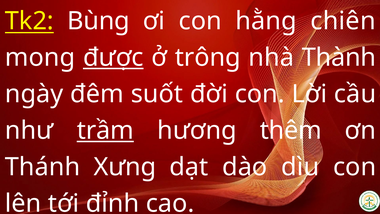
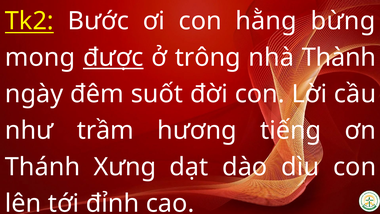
Bùng: Bùng -> Bước
chiên: chiên -> bừng
trầm underline: present -> none
thêm: thêm -> tiếng
